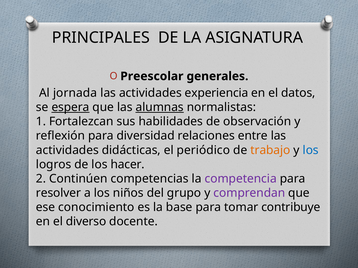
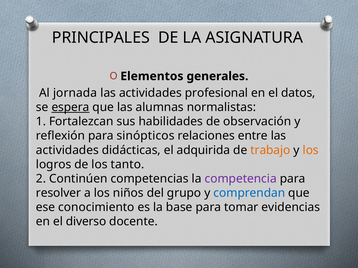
Preescolar: Preescolar -> Elementos
experiencia: experiencia -> profesional
alumnas underline: present -> none
diversidad: diversidad -> sinópticos
periódico: periódico -> adquirida
los at (311, 150) colour: blue -> orange
hacer: hacer -> tanto
comprendan colour: purple -> blue
contribuye: contribuye -> evidencias
